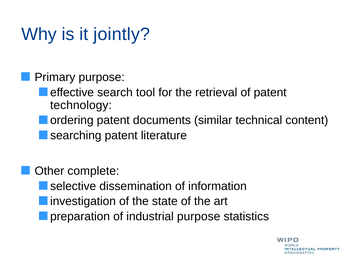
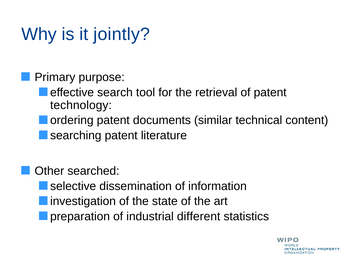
complete: complete -> searched
industrial purpose: purpose -> different
